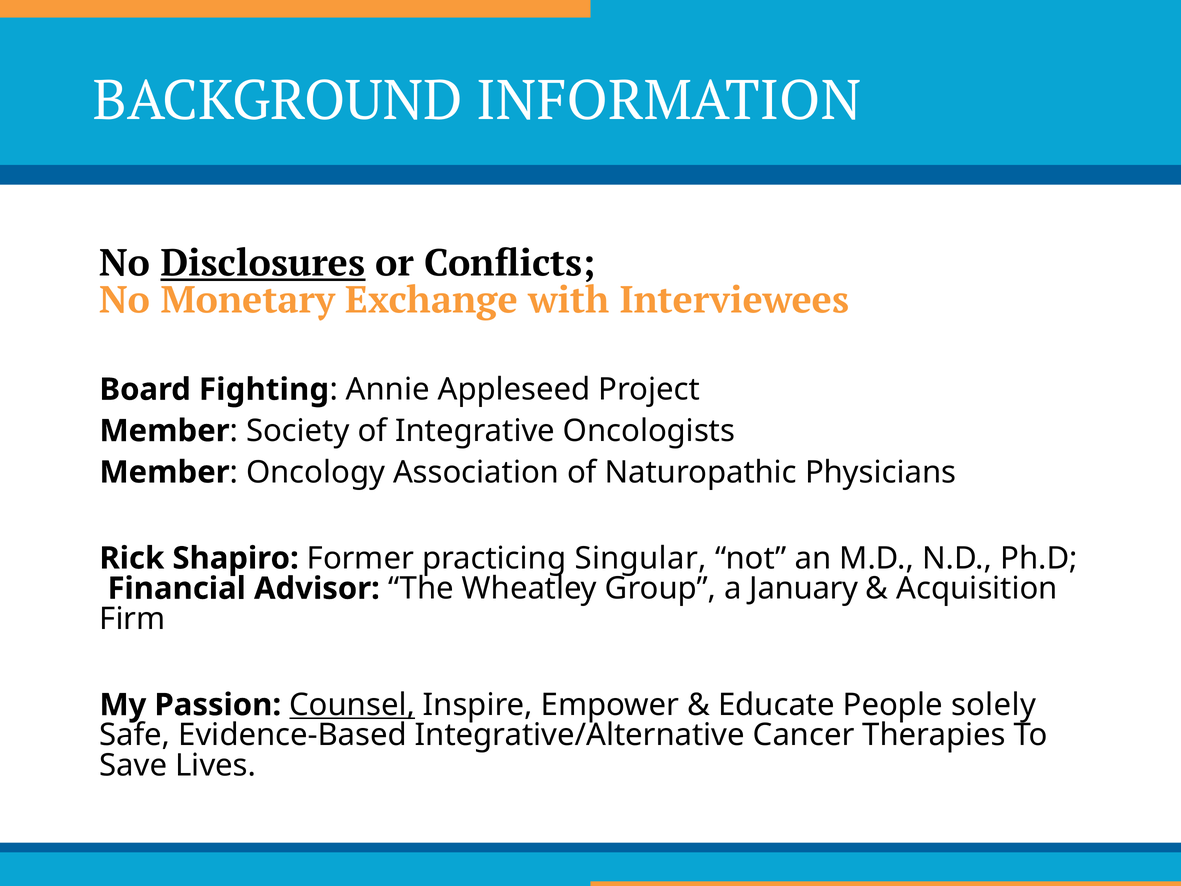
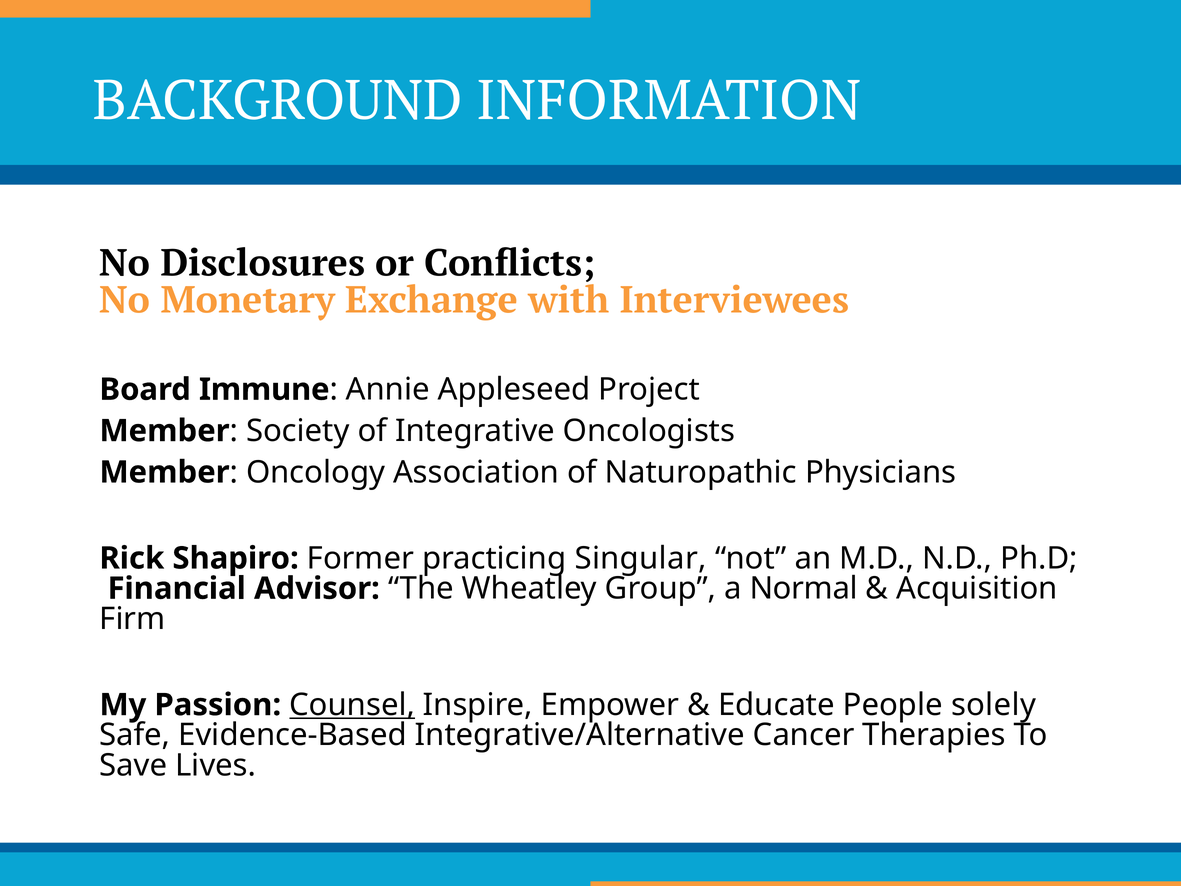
Disclosures underline: present -> none
Fighting: Fighting -> Immune
January: January -> Normal
